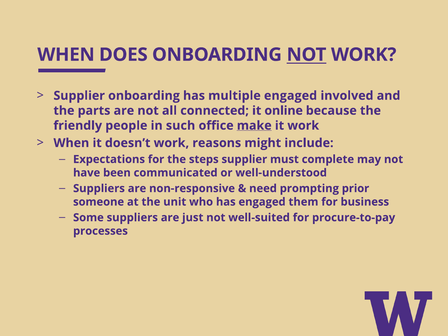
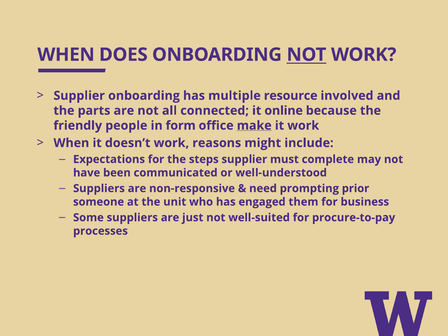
multiple engaged: engaged -> resource
such: such -> form
